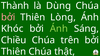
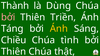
Lòng: Lòng -> Triền
Khóc: Khóc -> Táng
Ánh at (59, 29) colour: light green -> yellow
trên: trên -> tình
